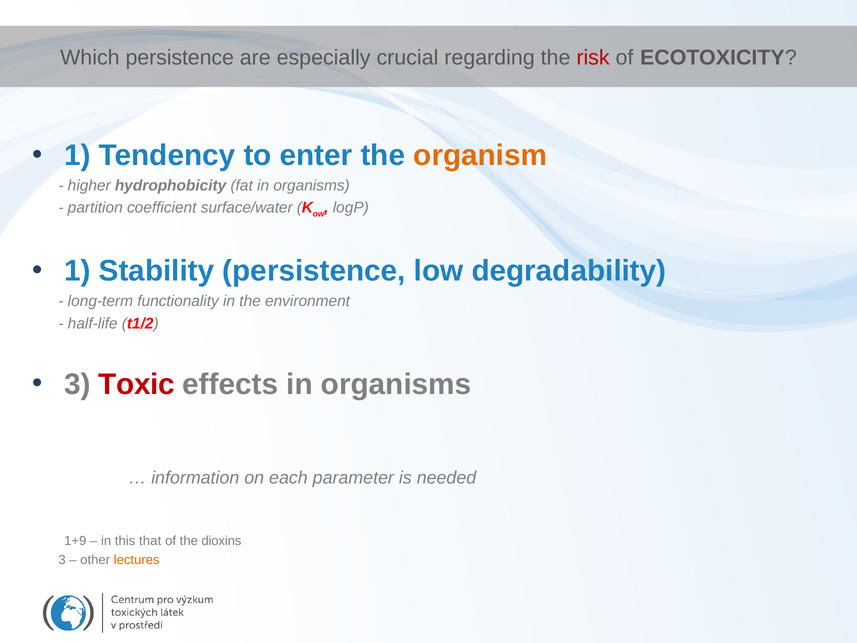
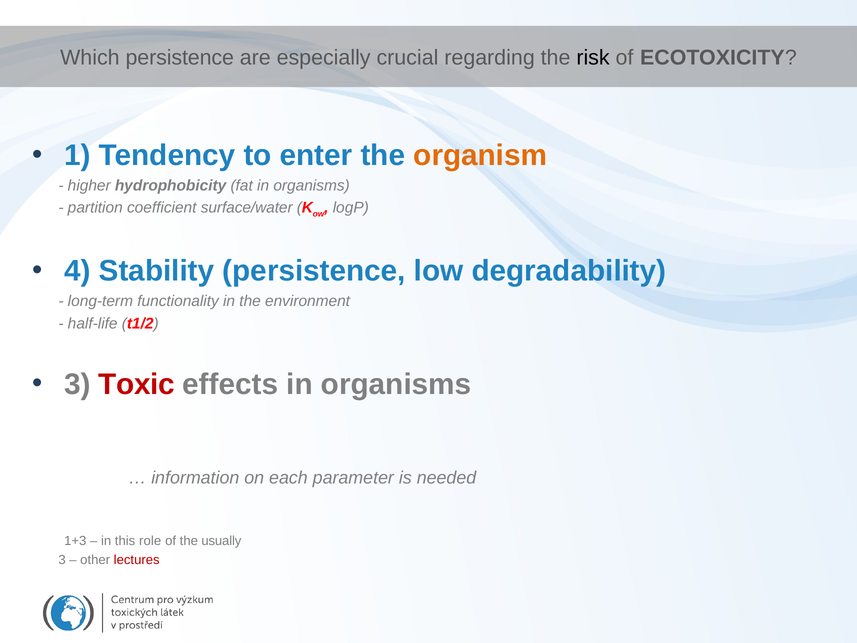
risk colour: red -> black
1 at (77, 271): 1 -> 4
1+9: 1+9 -> 1+3
that: that -> role
dioxins: dioxins -> usually
lectures colour: orange -> red
